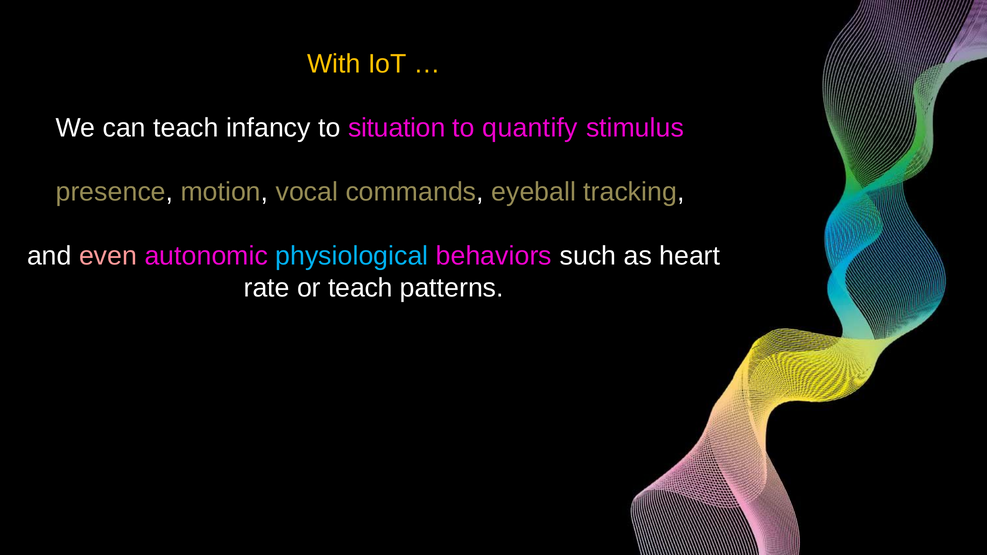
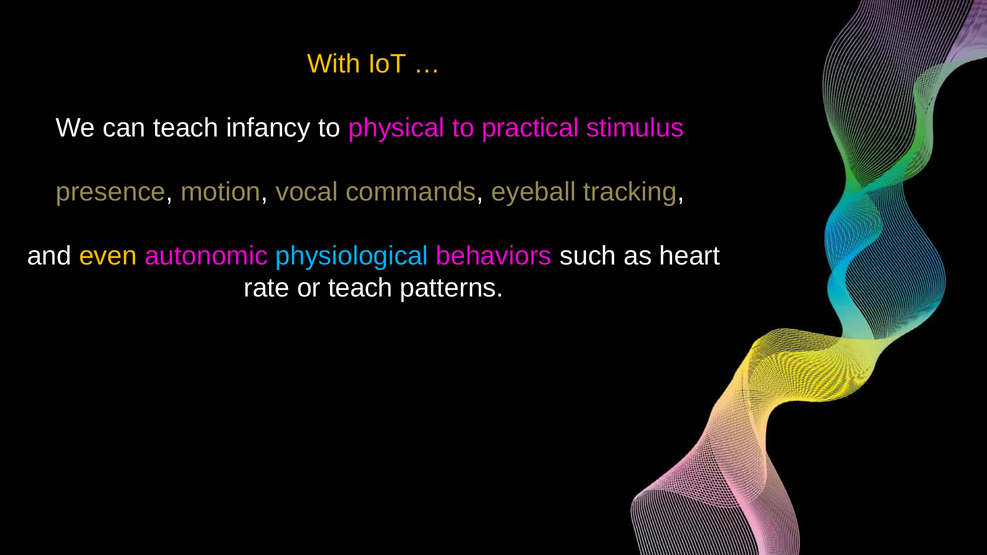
situation: situation -> physical
quantify: quantify -> practical
even colour: pink -> yellow
